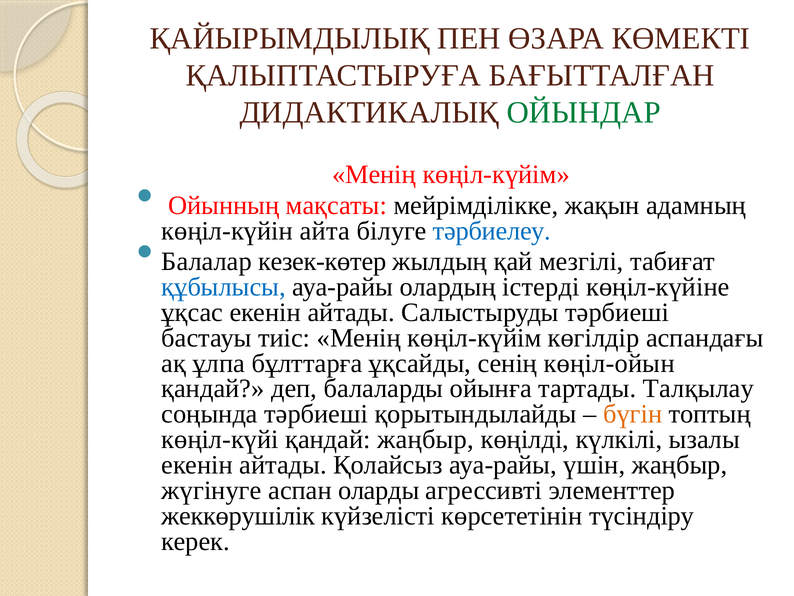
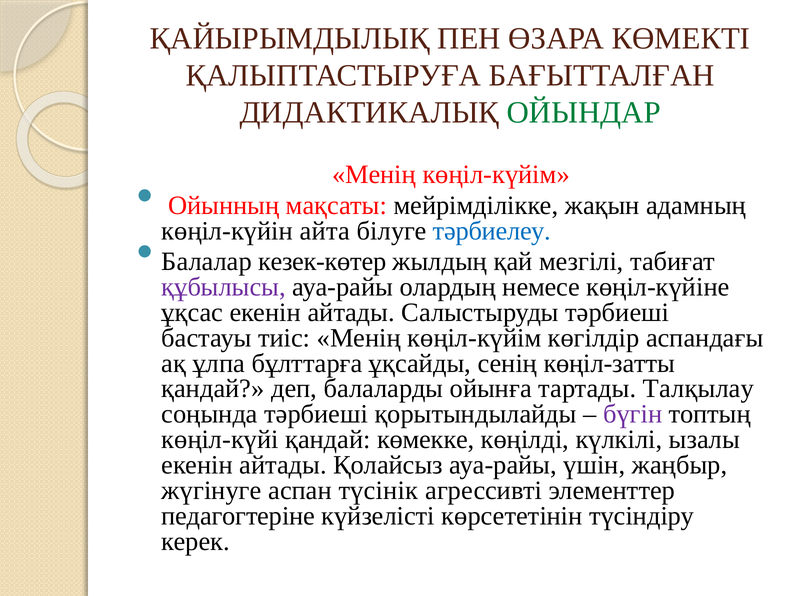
құбылысы colour: blue -> purple
істерді: істерді -> немесе
көңіл-ойын: көңіл-ойын -> көңіл-затты
бүгін colour: orange -> purple
қандай жаңбыр: жаңбыр -> көмекке
оларды: оларды -> түсінік
жеккөрушілік: жеккөрушілік -> педагогтеріне
